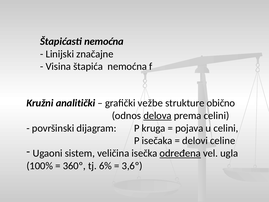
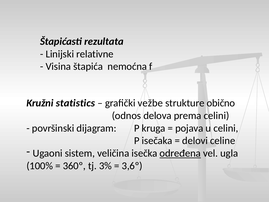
Štapićasti nemoćna: nemoćna -> rezultata
značajne: značajne -> relativne
analitički: analitički -> statistics
delova underline: present -> none
6%: 6% -> 3%
